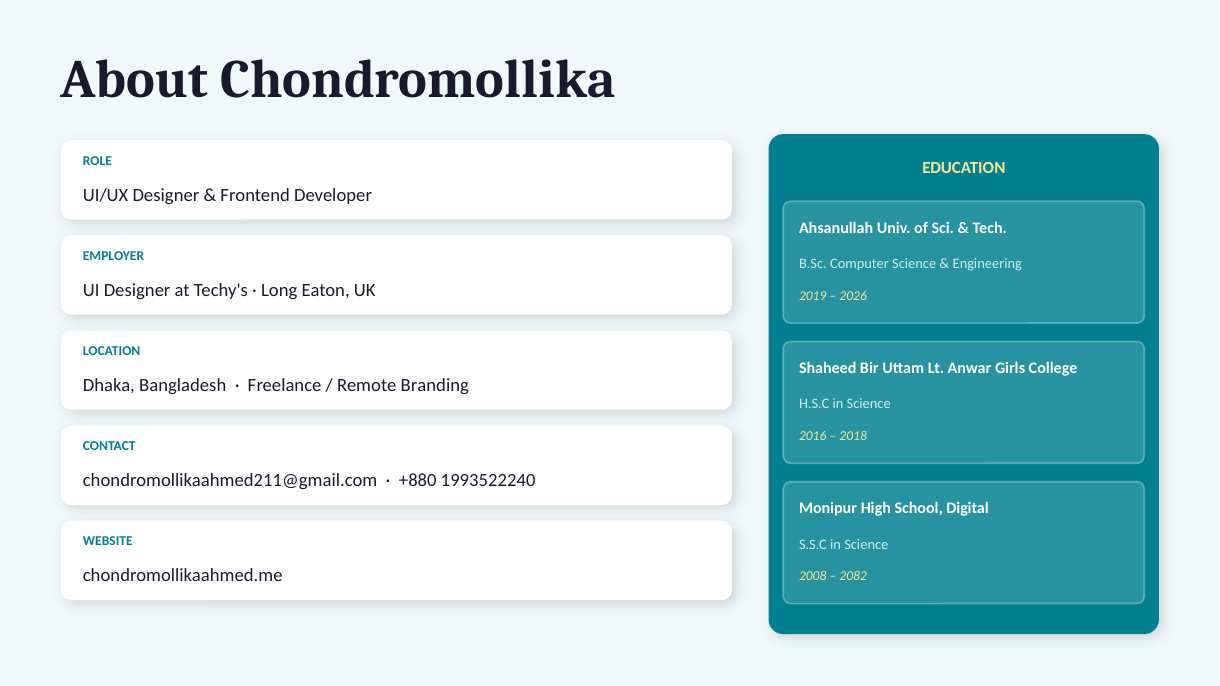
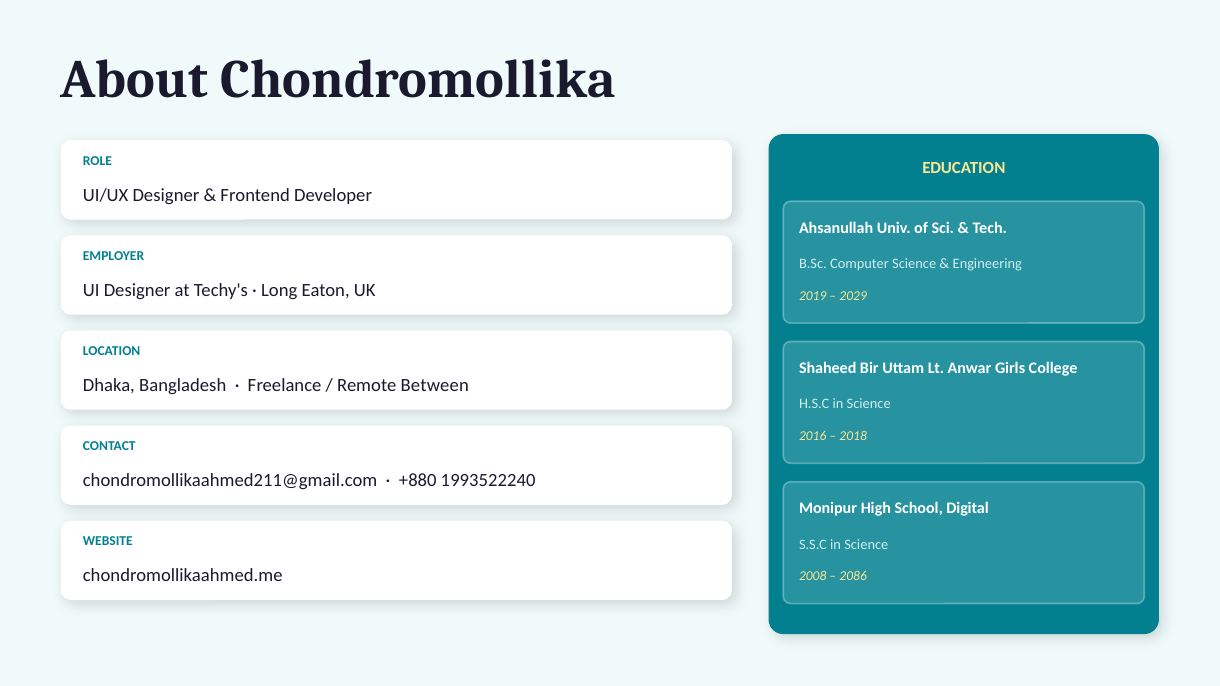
2026: 2026 -> 2029
Branding: Branding -> Between
2082: 2082 -> 2086
